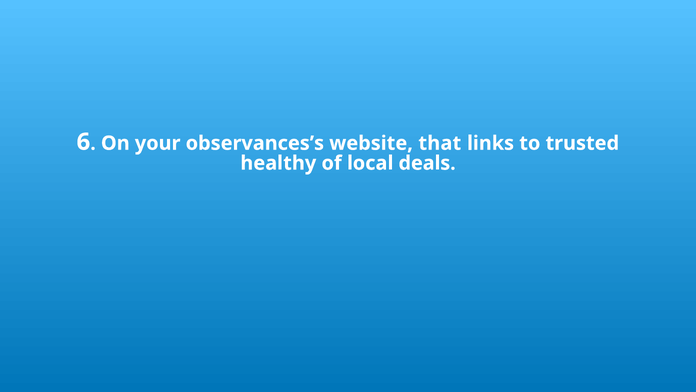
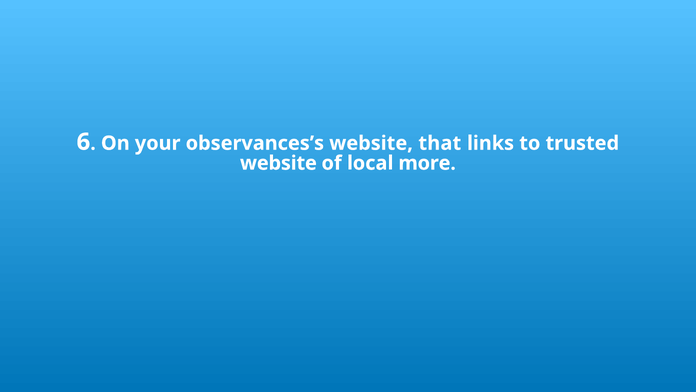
healthy at (278, 163): healthy -> website
deals: deals -> more
